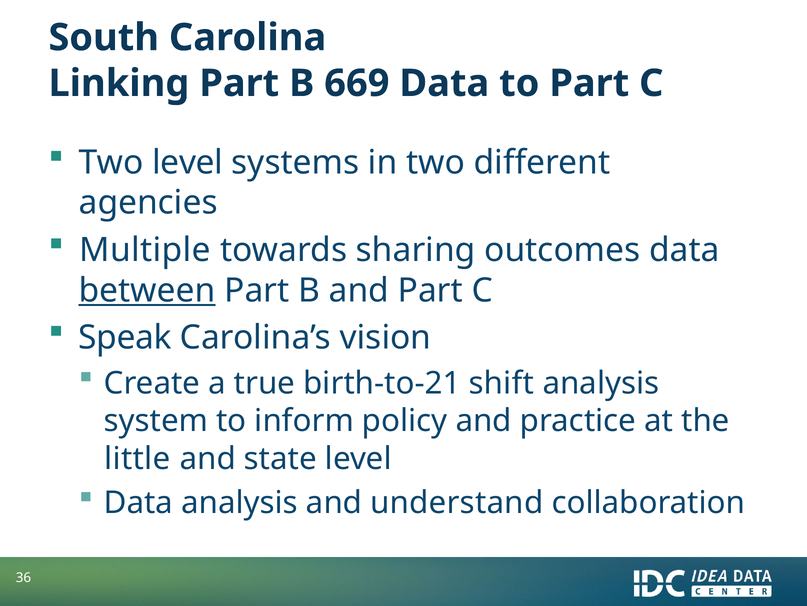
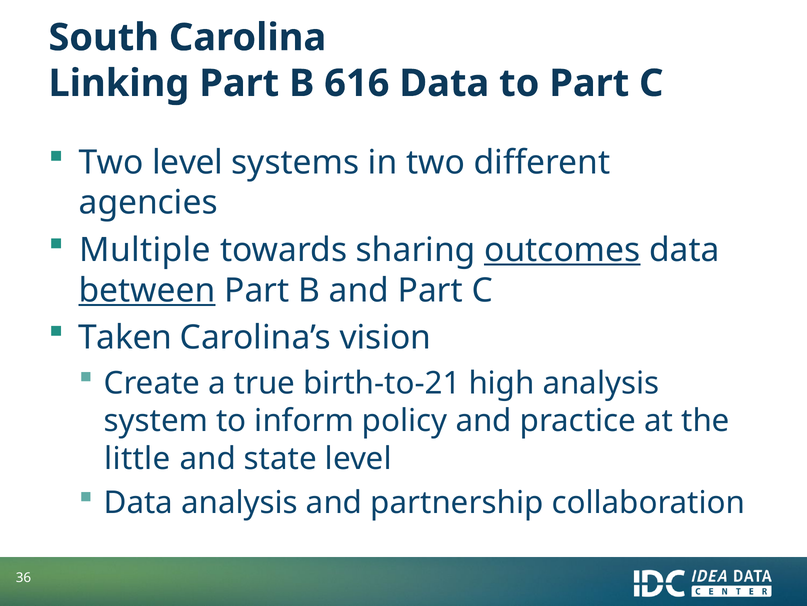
669: 669 -> 616
outcomes underline: none -> present
Speak: Speak -> Taken
shift: shift -> high
understand: understand -> partnership
